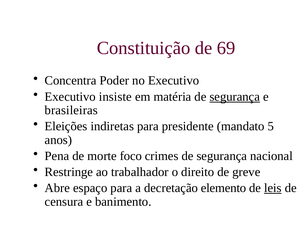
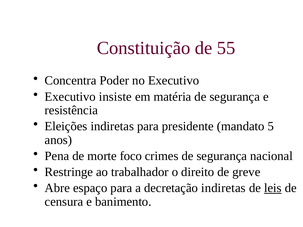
69: 69 -> 55
segurança at (235, 97) underline: present -> none
brasileiras: brasileiras -> resistência
decretação elemento: elemento -> indiretas
